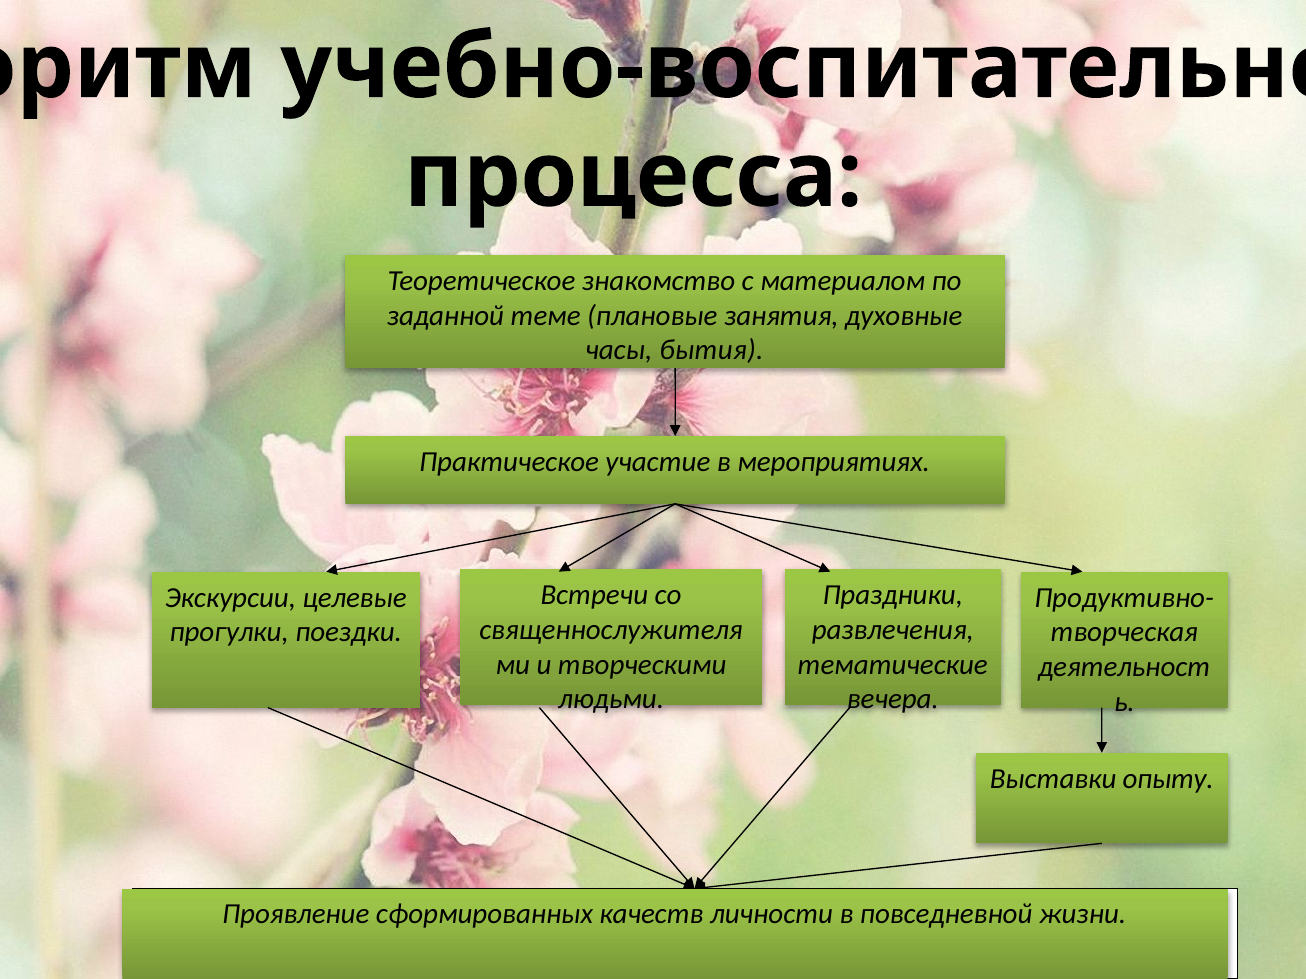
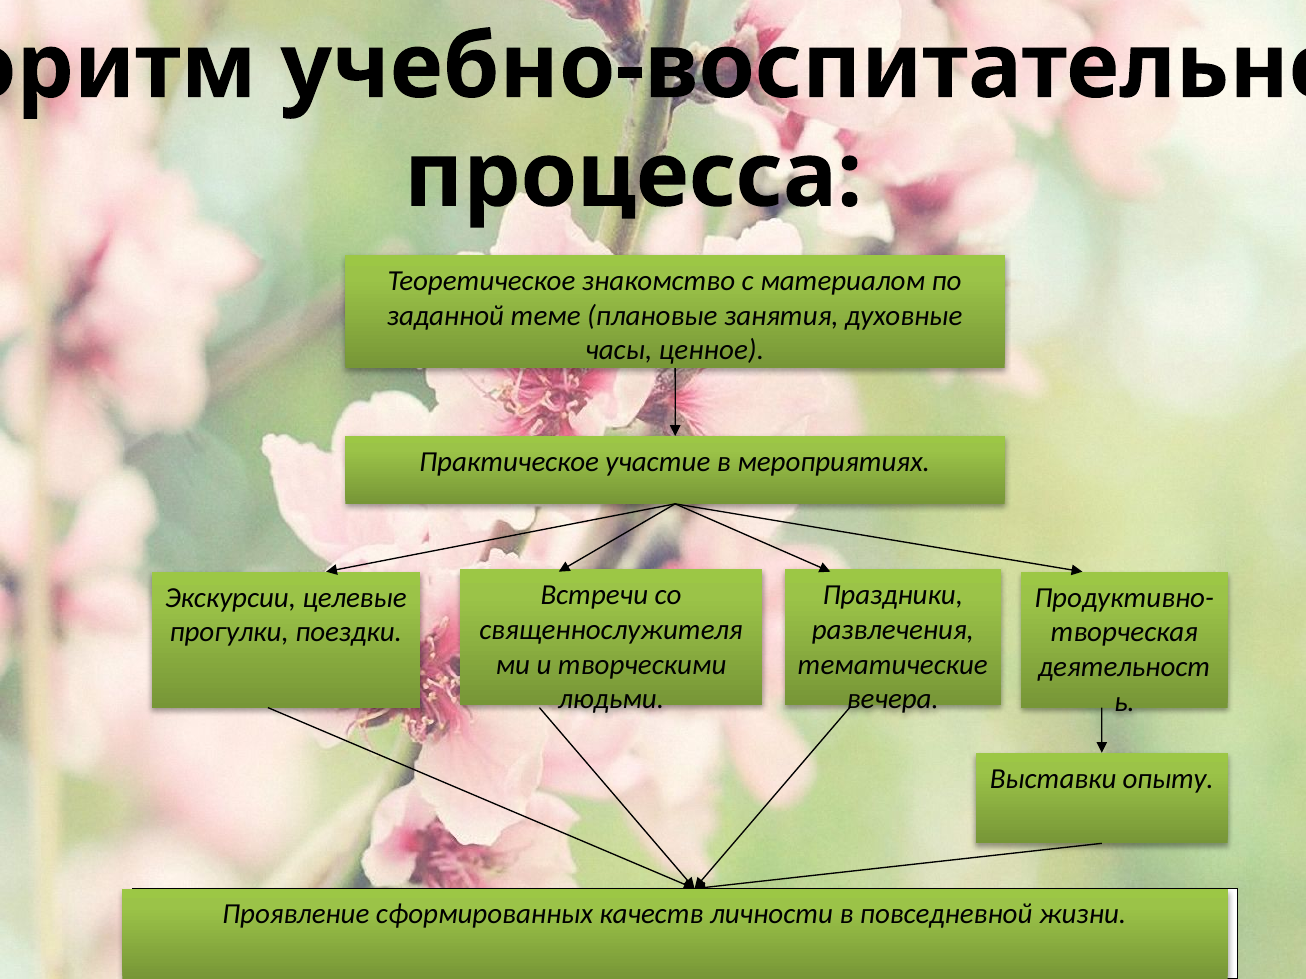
бытия: бытия -> ценное
